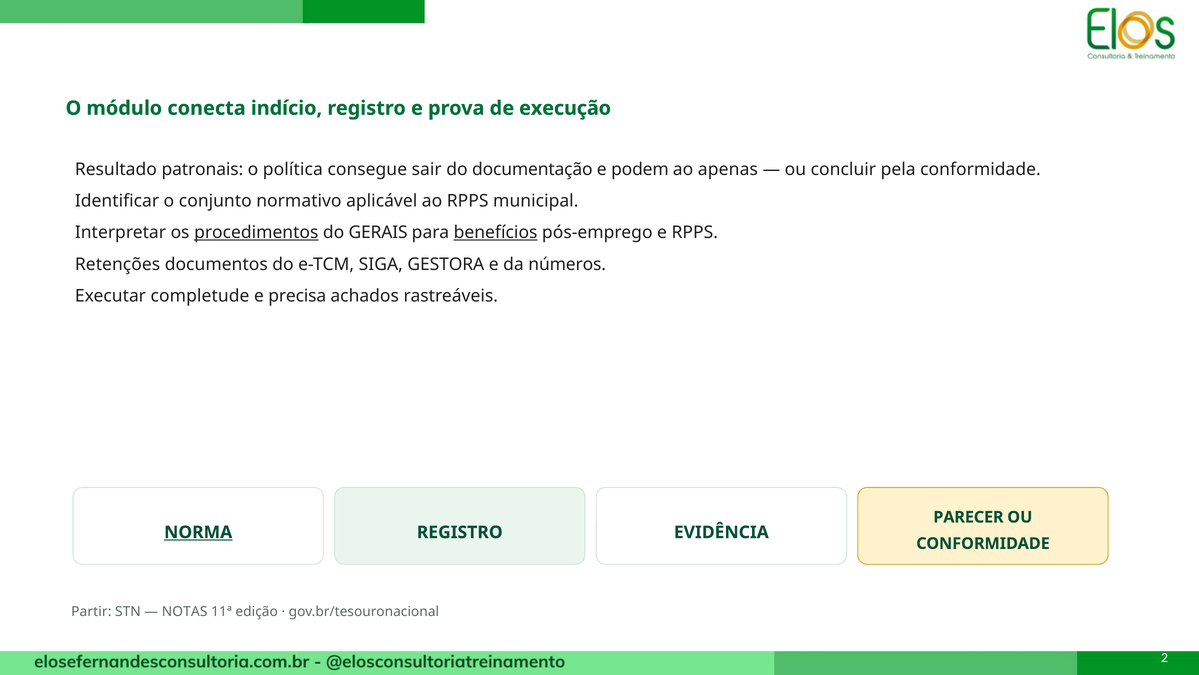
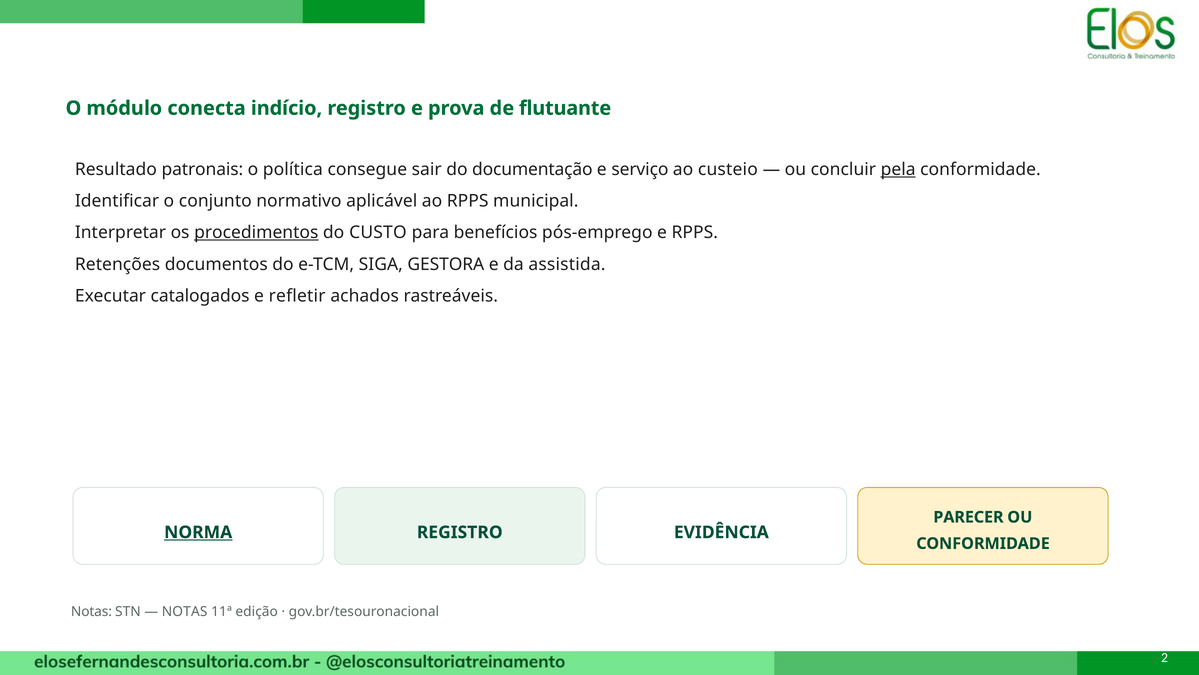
execução: execução -> flutuante
podem: podem -> serviço
apenas: apenas -> custeio
pela underline: none -> present
GERAIS: GERAIS -> CUSTO
benefícios underline: present -> none
números: números -> assistida
completude: completude -> catalogados
precisa: precisa -> refletir
Partir at (91, 611): Partir -> Notas
